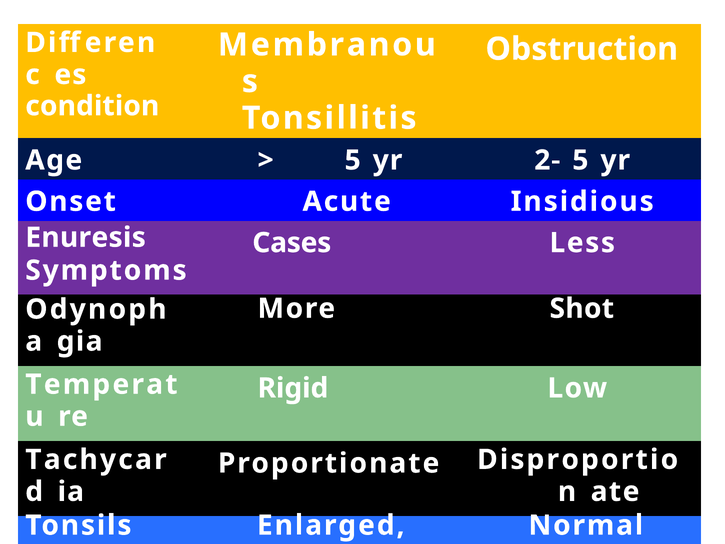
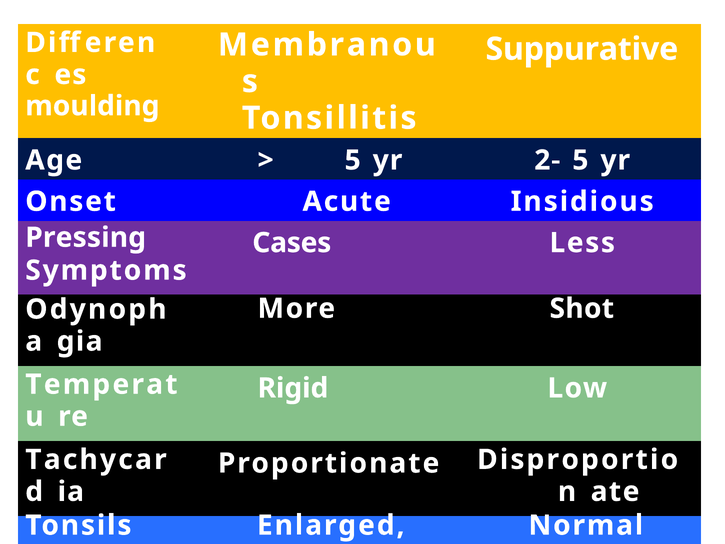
Obstruction: Obstruction -> Suppurative
condition: condition -> moulding
Enuresis: Enuresis -> Pressing
